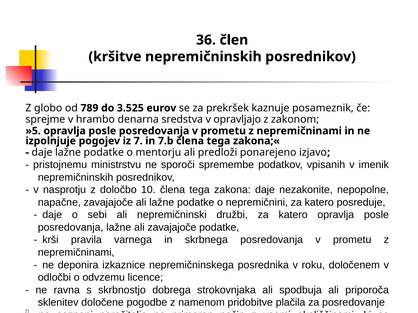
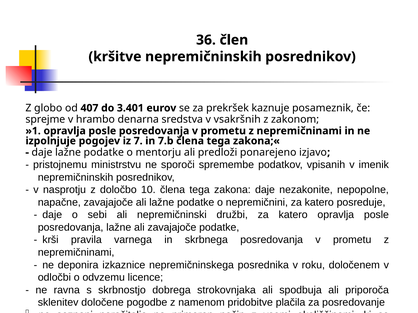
789: 789 -> 407
3.525: 3.525 -> 3.401
opravljajo: opravljajo -> vsakršnih
»5: »5 -> »1
